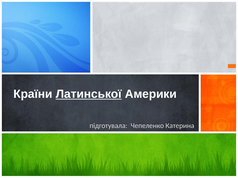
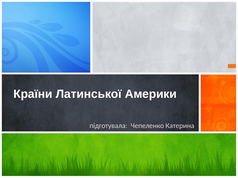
Латинської underline: present -> none
